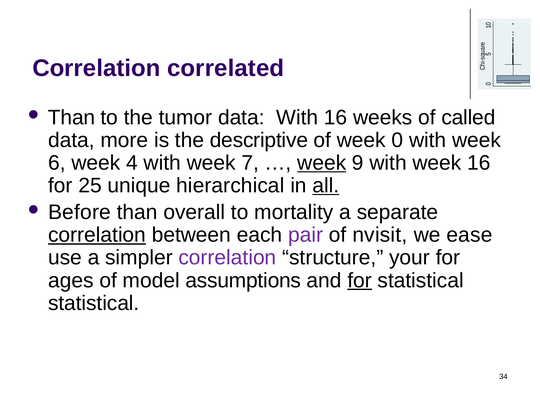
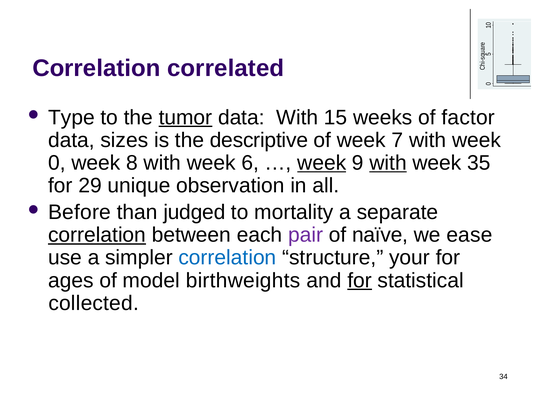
Than at (72, 117): Than -> Type
tumor underline: none -> present
With 16: 16 -> 15
called: called -> factor
more: more -> sizes
week 0: 0 -> 7
6 at (57, 163): 6 -> 0
4: 4 -> 8
7: 7 -> 6
with at (388, 163) underline: none -> present
week 16: 16 -> 35
25: 25 -> 29
hierarchical: hierarchical -> observation
all underline: present -> none
overall: overall -> judged
nvisit: nvisit -> naïve
correlation at (227, 258) colour: purple -> blue
assumptions: assumptions -> birthweights
statistical at (94, 303): statistical -> collected
